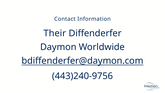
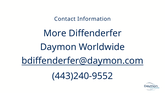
Their: Their -> More
443)240-9756: 443)240-9756 -> 443)240-9552
